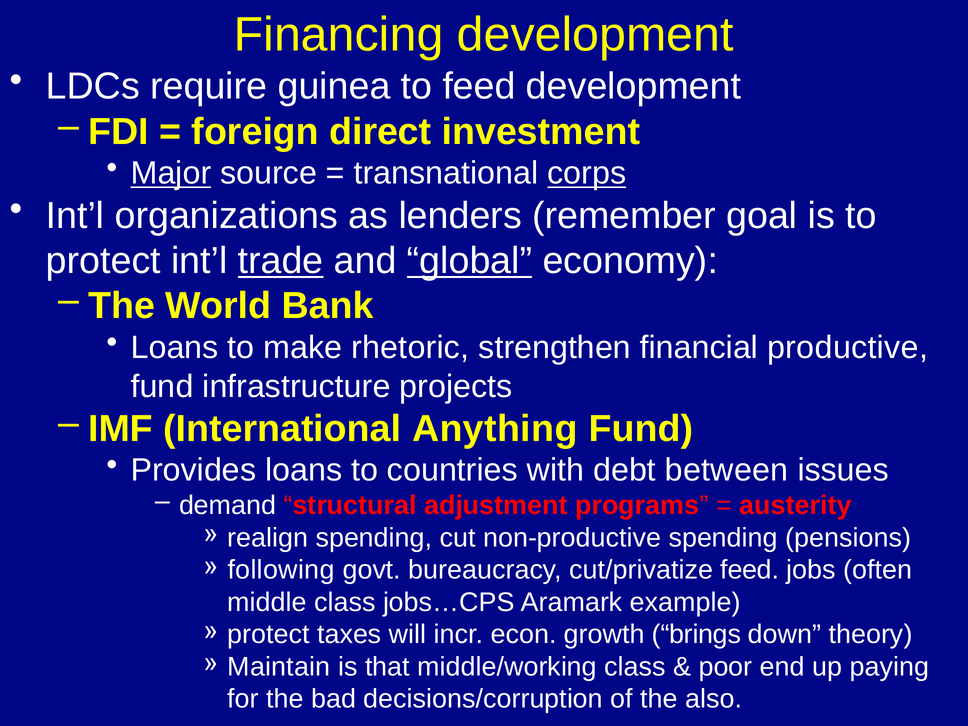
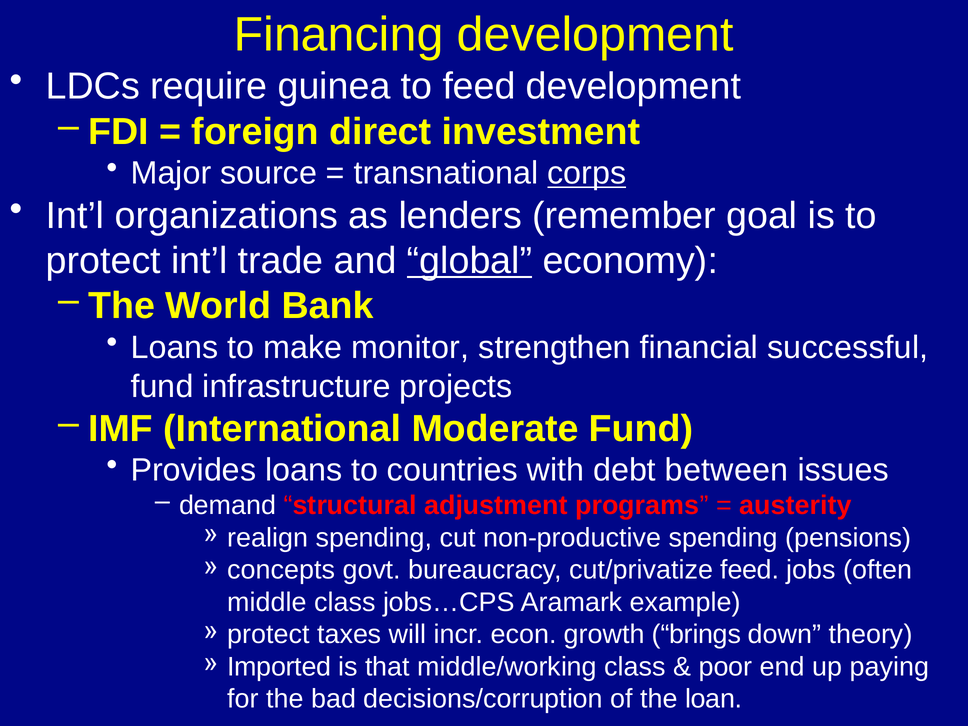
Major underline: present -> none
trade underline: present -> none
rhetoric: rhetoric -> monitor
productive: productive -> successful
Anything: Anything -> Moderate
following: following -> concepts
Maintain: Maintain -> Imported
also: also -> loan
